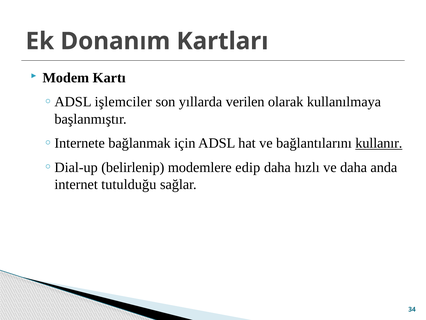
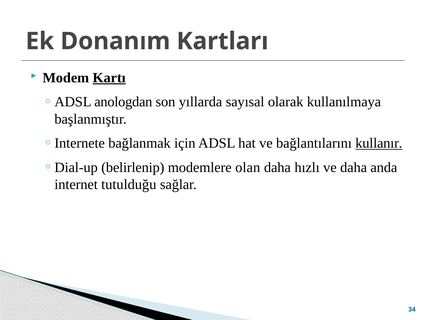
Kartı underline: none -> present
işlemciler: işlemciler -> anologdan
verilen: verilen -> sayısal
edip: edip -> olan
